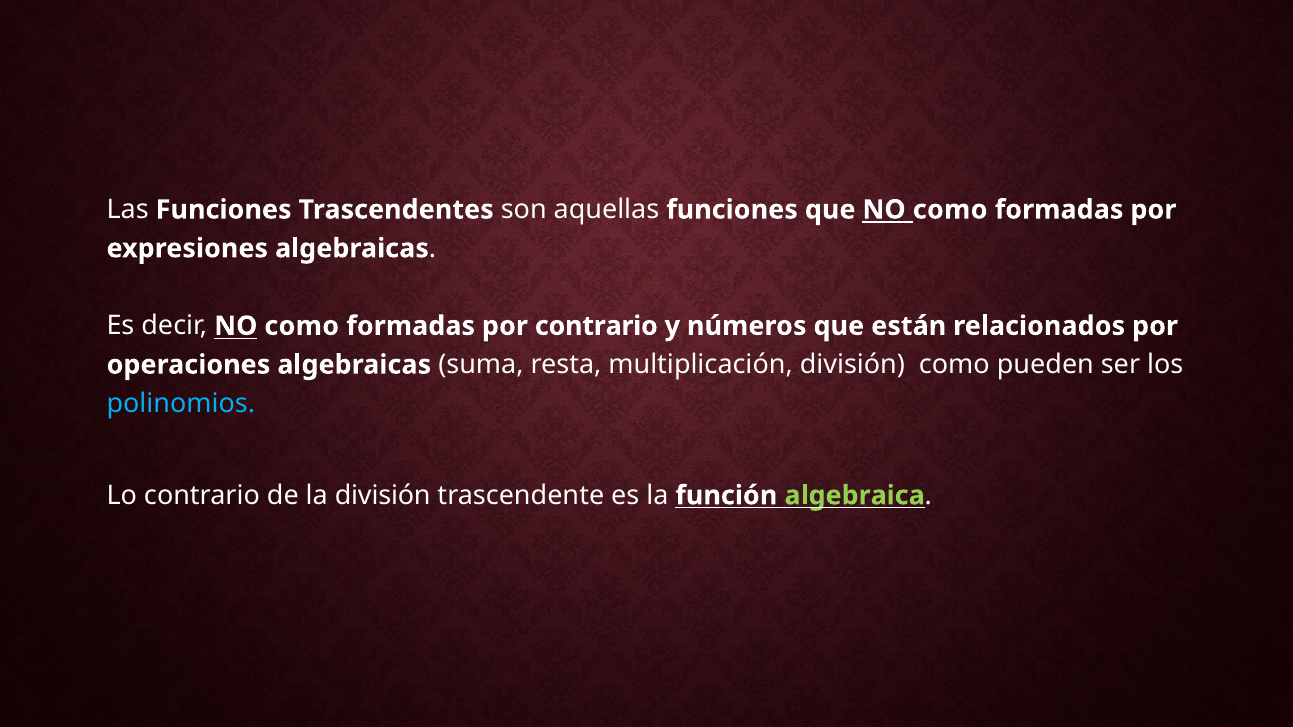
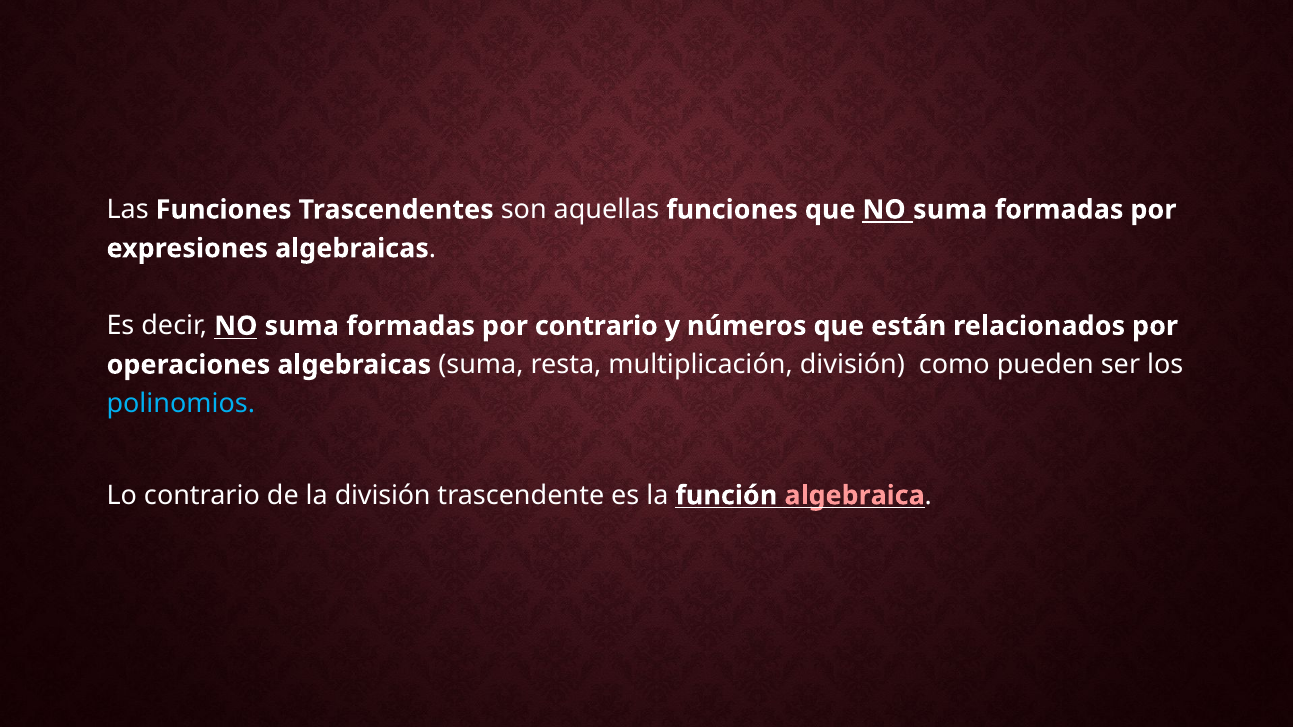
que NO como: como -> suma
decir NO como: como -> suma
algebraica colour: light green -> pink
